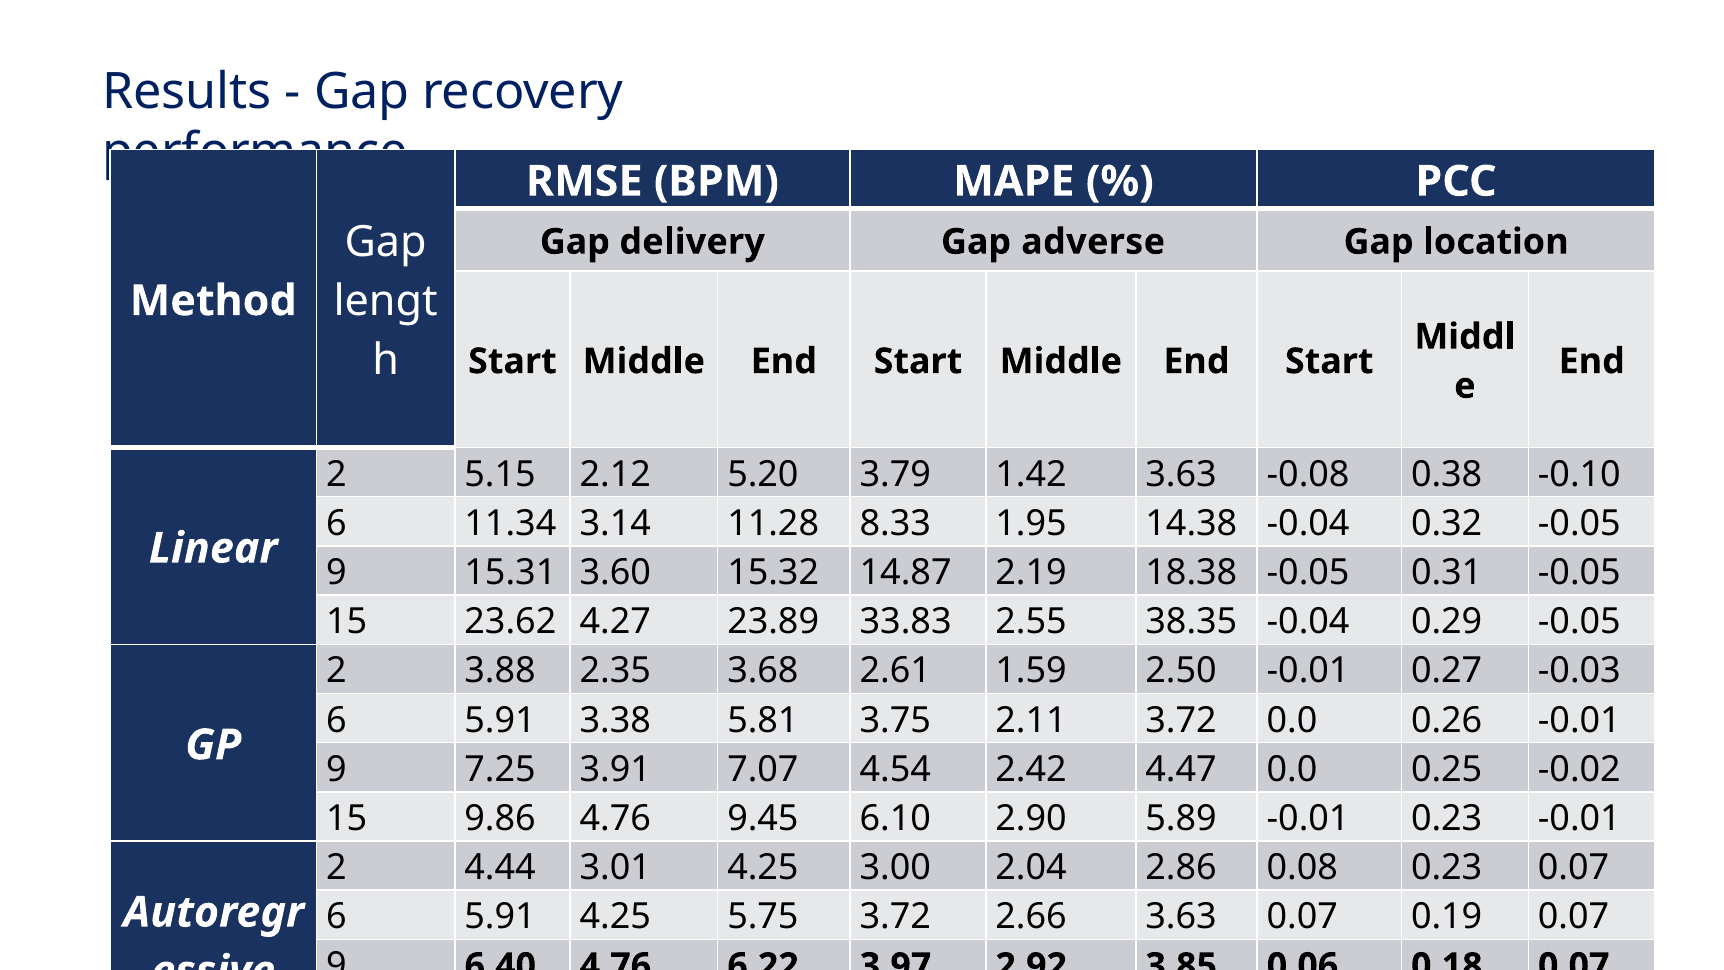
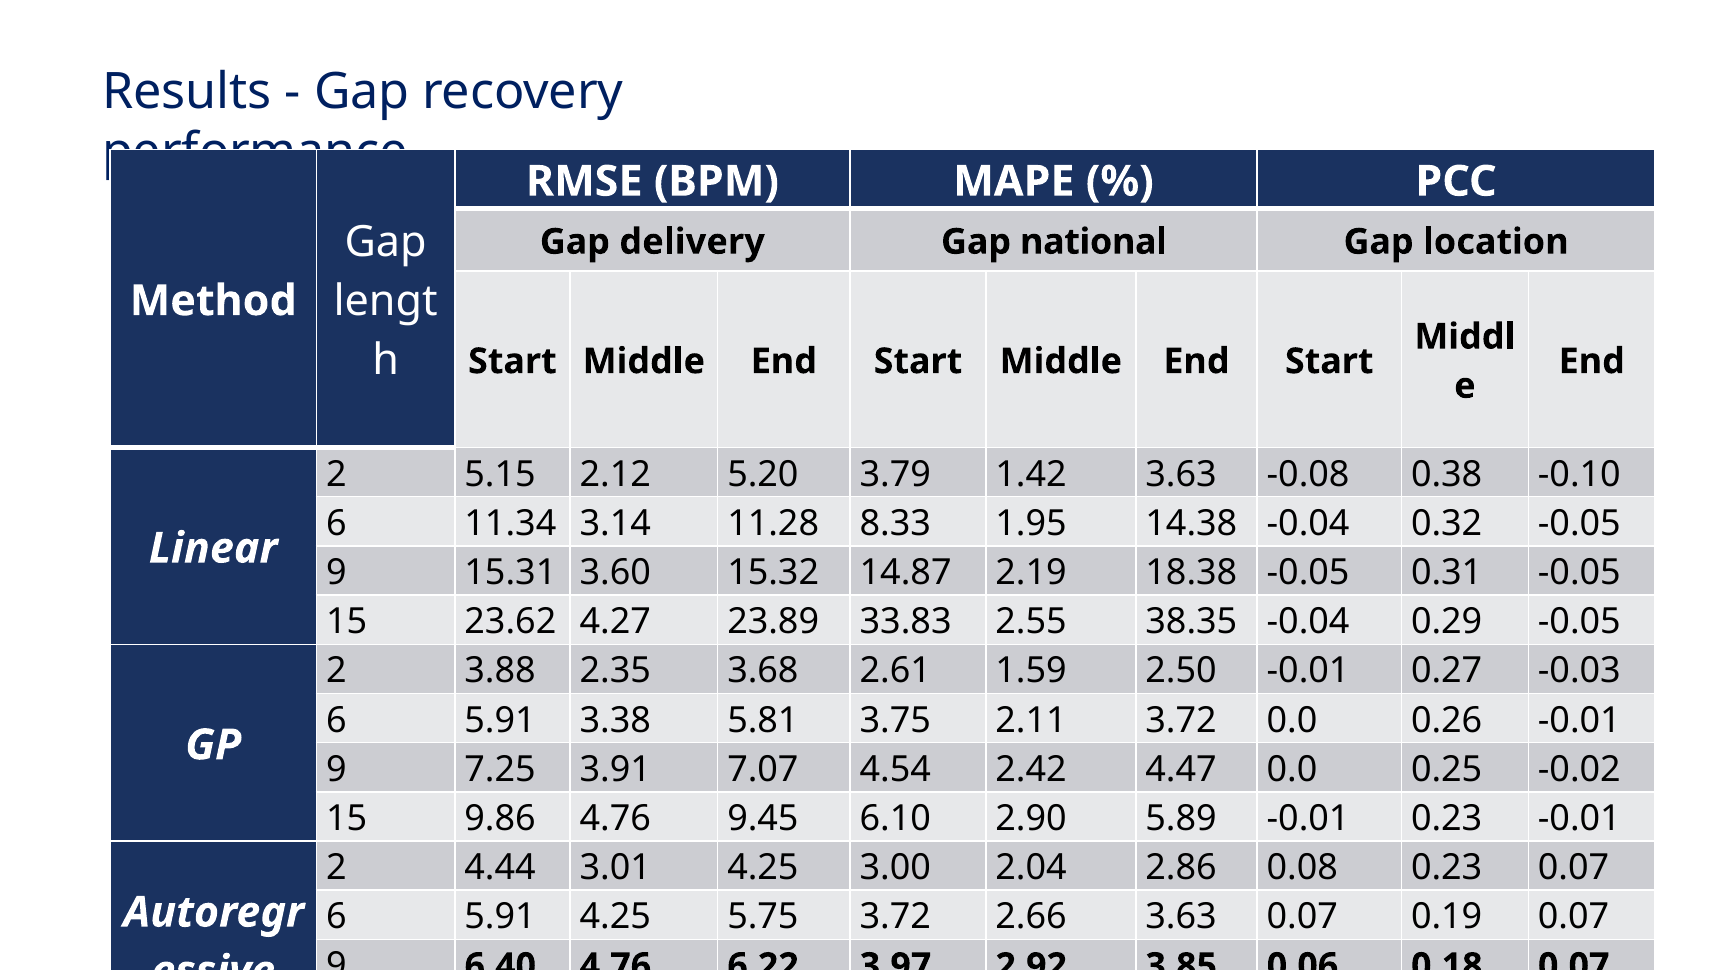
adverse: adverse -> national
